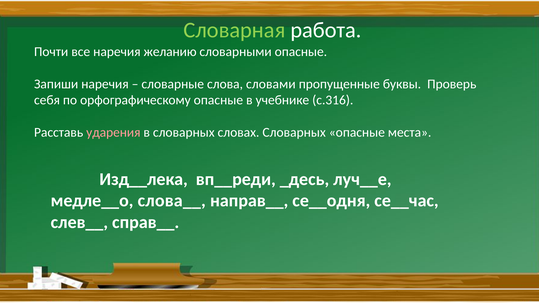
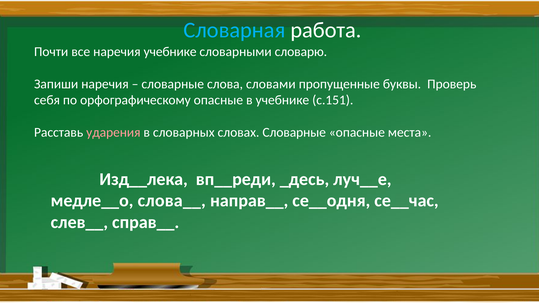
Словарная colour: light green -> light blue
наречия желанию: желанию -> учебнике
словарными опасные: опасные -> словарю
с.316: с.316 -> с.151
словах Словарных: Словарных -> Словарные
